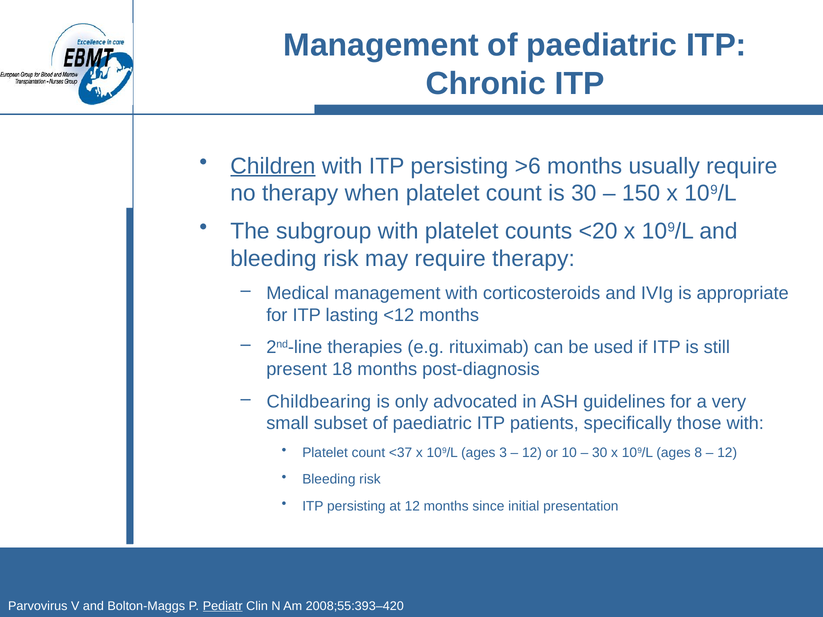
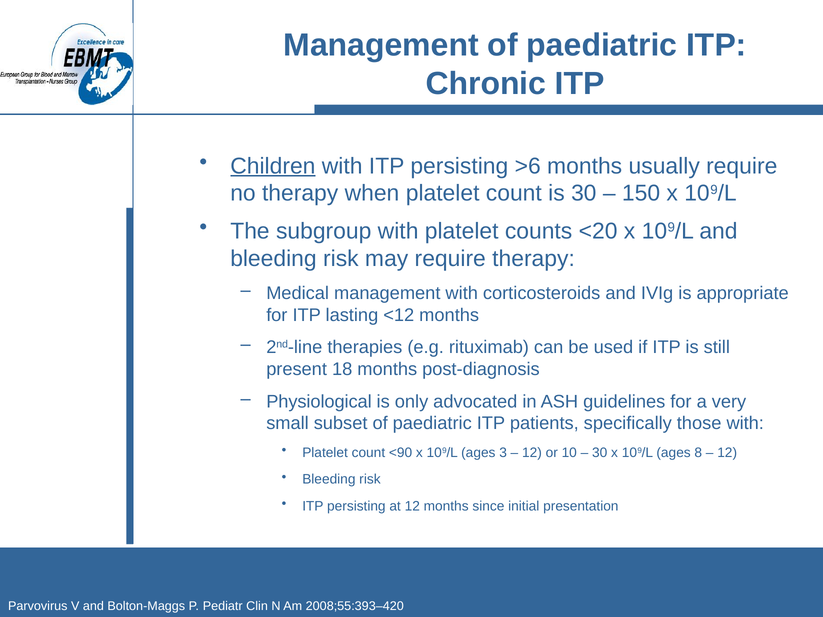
Childbearing: Childbearing -> Physiological
<37: <37 -> <90
Pediatr underline: present -> none
